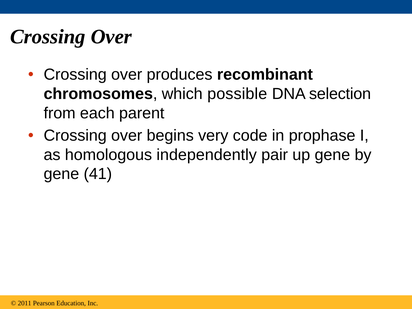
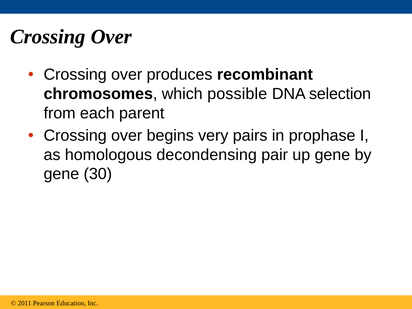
code: code -> pairs
independently: independently -> decondensing
41: 41 -> 30
